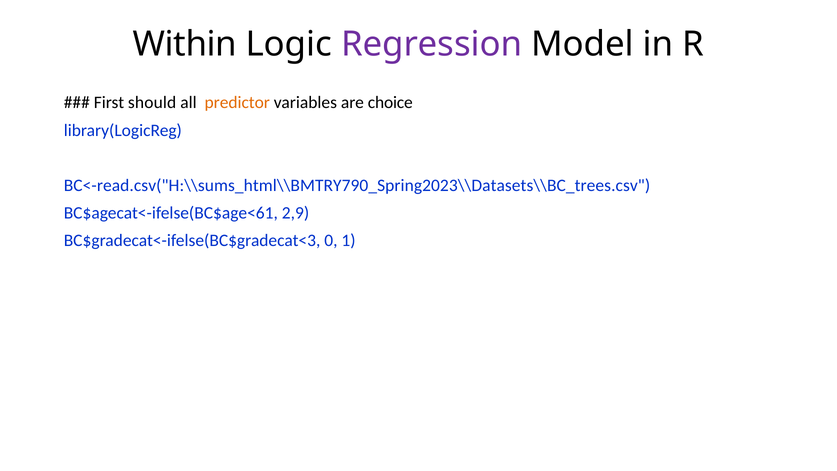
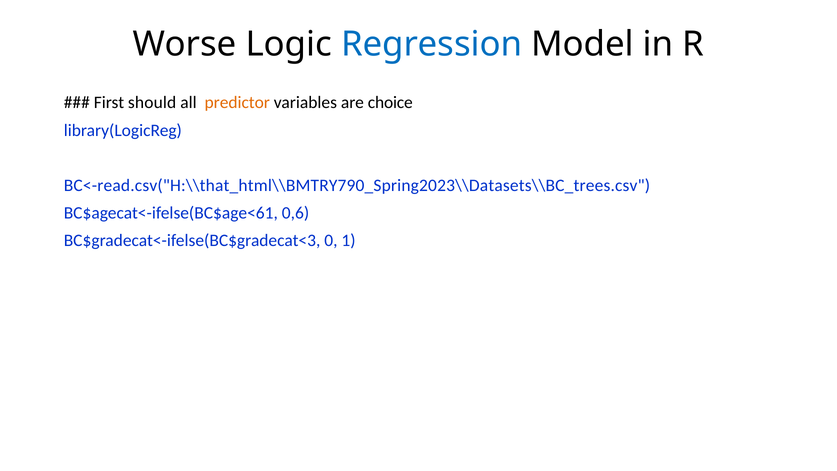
Within: Within -> Worse
Regression colour: purple -> blue
BC<-read.csv("H:\\sums_html\\BMTRY790_Spring2023\\Datasets\\BC_trees.csv: BC<-read.csv("H:\\sums_html\\BMTRY790_Spring2023\\Datasets\\BC_trees.csv -> BC<-read.csv("H:\\that_html\\BMTRY790_Spring2023\\Datasets\\BC_trees.csv
2,9: 2,9 -> 0,6
